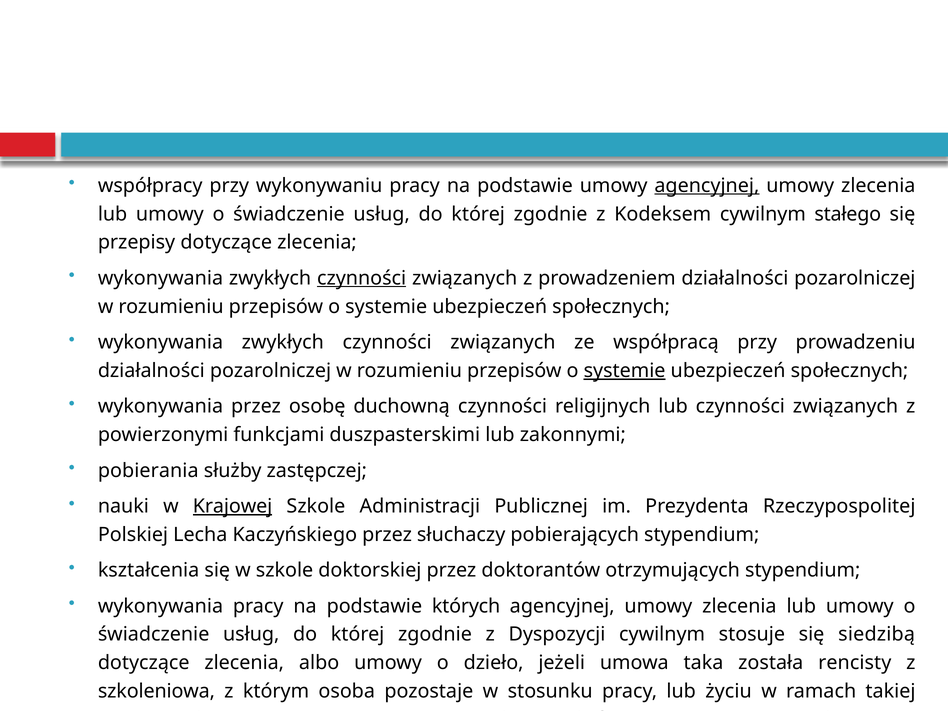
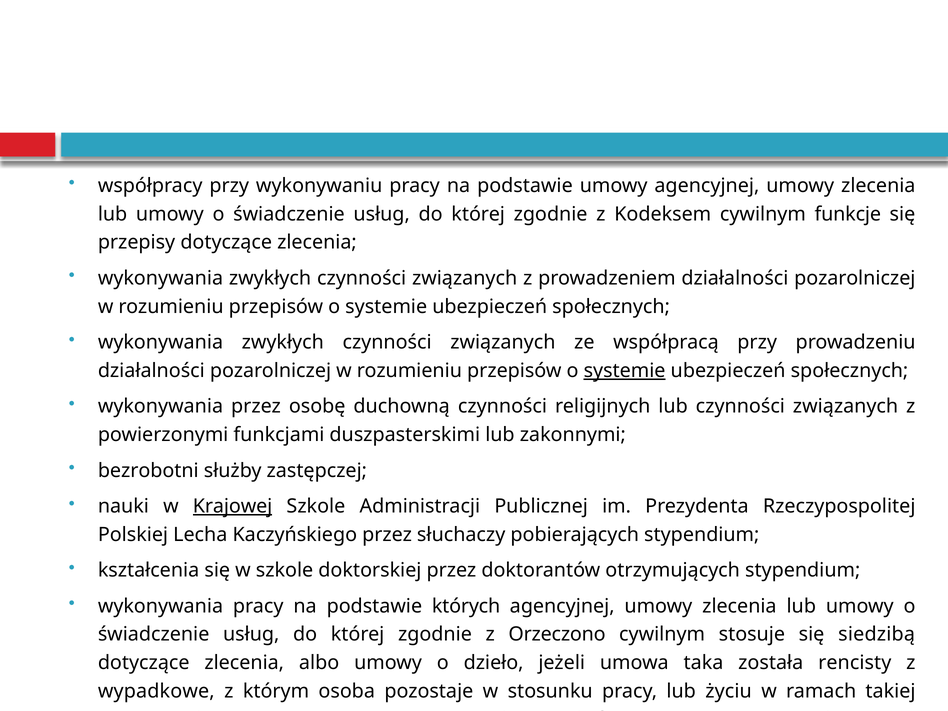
agencyjnej at (707, 186) underline: present -> none
stałego: stałego -> funkcje
czynności at (362, 278) underline: present -> none
pobierania: pobierania -> bezrobotni
Dyspozycji: Dyspozycji -> Orzeczono
szkoleniowa: szkoleniowa -> wypadkowe
